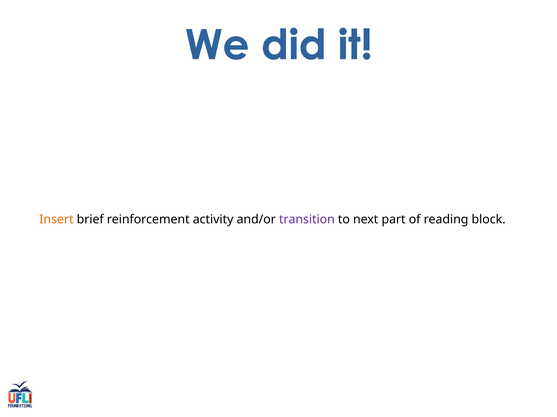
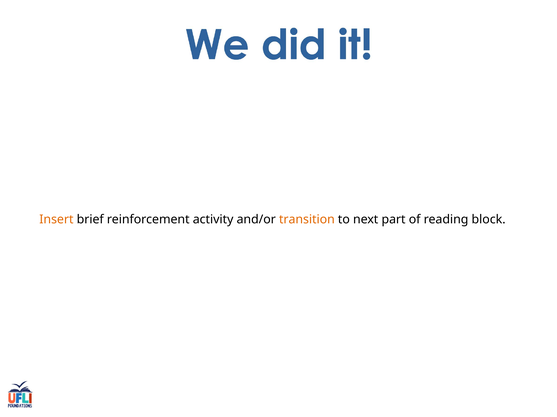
transition colour: purple -> orange
